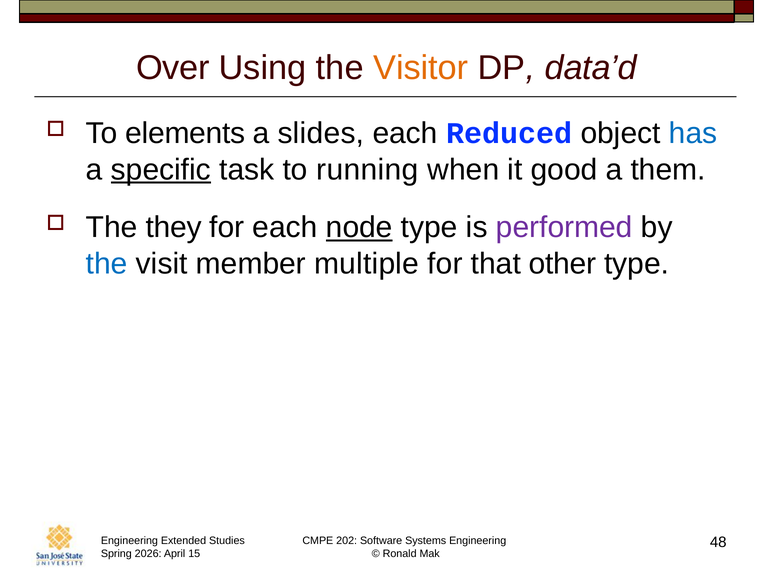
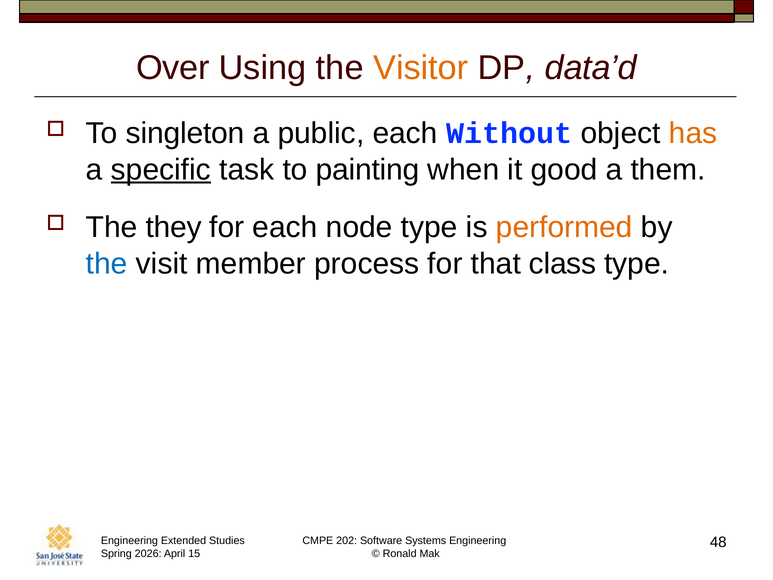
elements: elements -> singleton
slides: slides -> public
Reduced: Reduced -> Without
has colour: blue -> orange
running: running -> painting
node underline: present -> none
performed colour: purple -> orange
multiple: multiple -> process
other: other -> class
